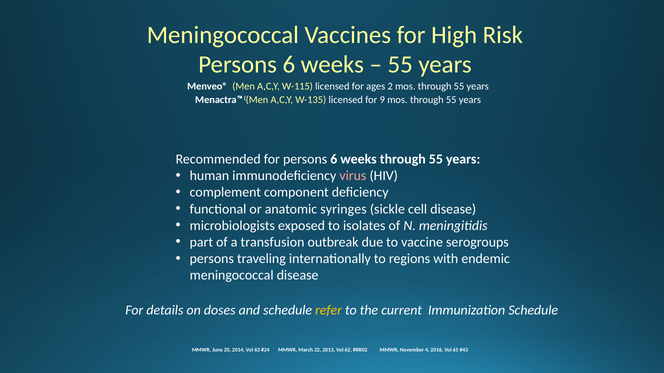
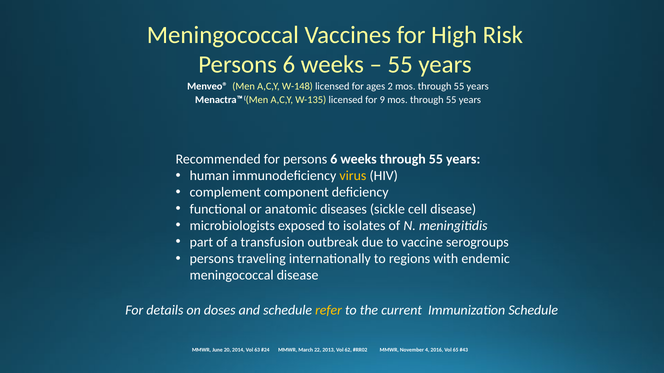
W-115: W-115 -> W-148
virus colour: pink -> yellow
syringes: syringes -> diseases
